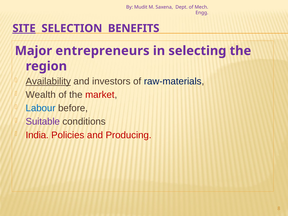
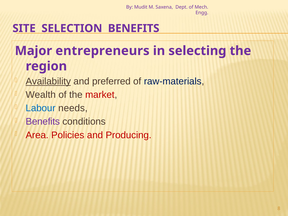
SITE underline: present -> none
investors: investors -> preferred
before: before -> needs
Suitable at (43, 122): Suitable -> Benefits
India: India -> Area
